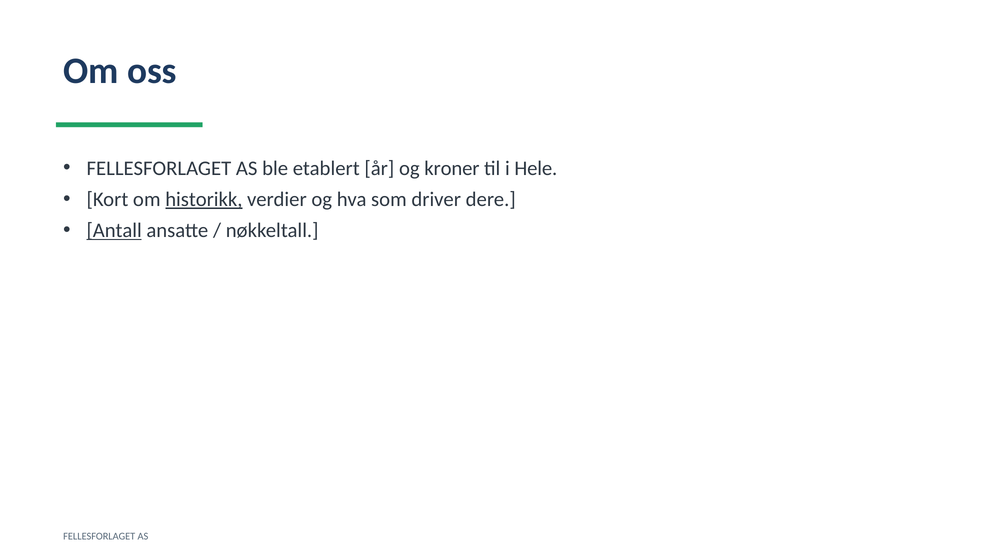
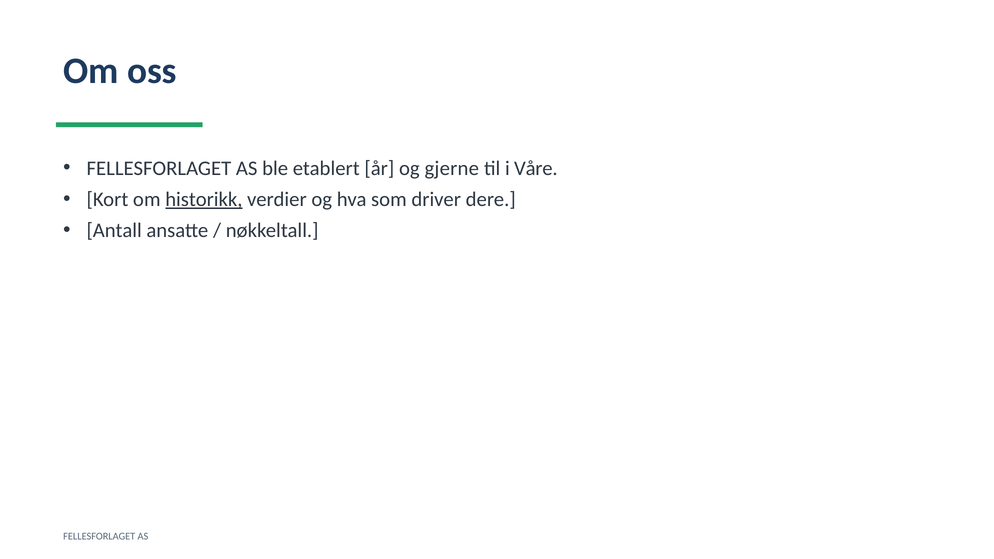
kroner: kroner -> gjerne
Hele: Hele -> Våre
Antall underline: present -> none
